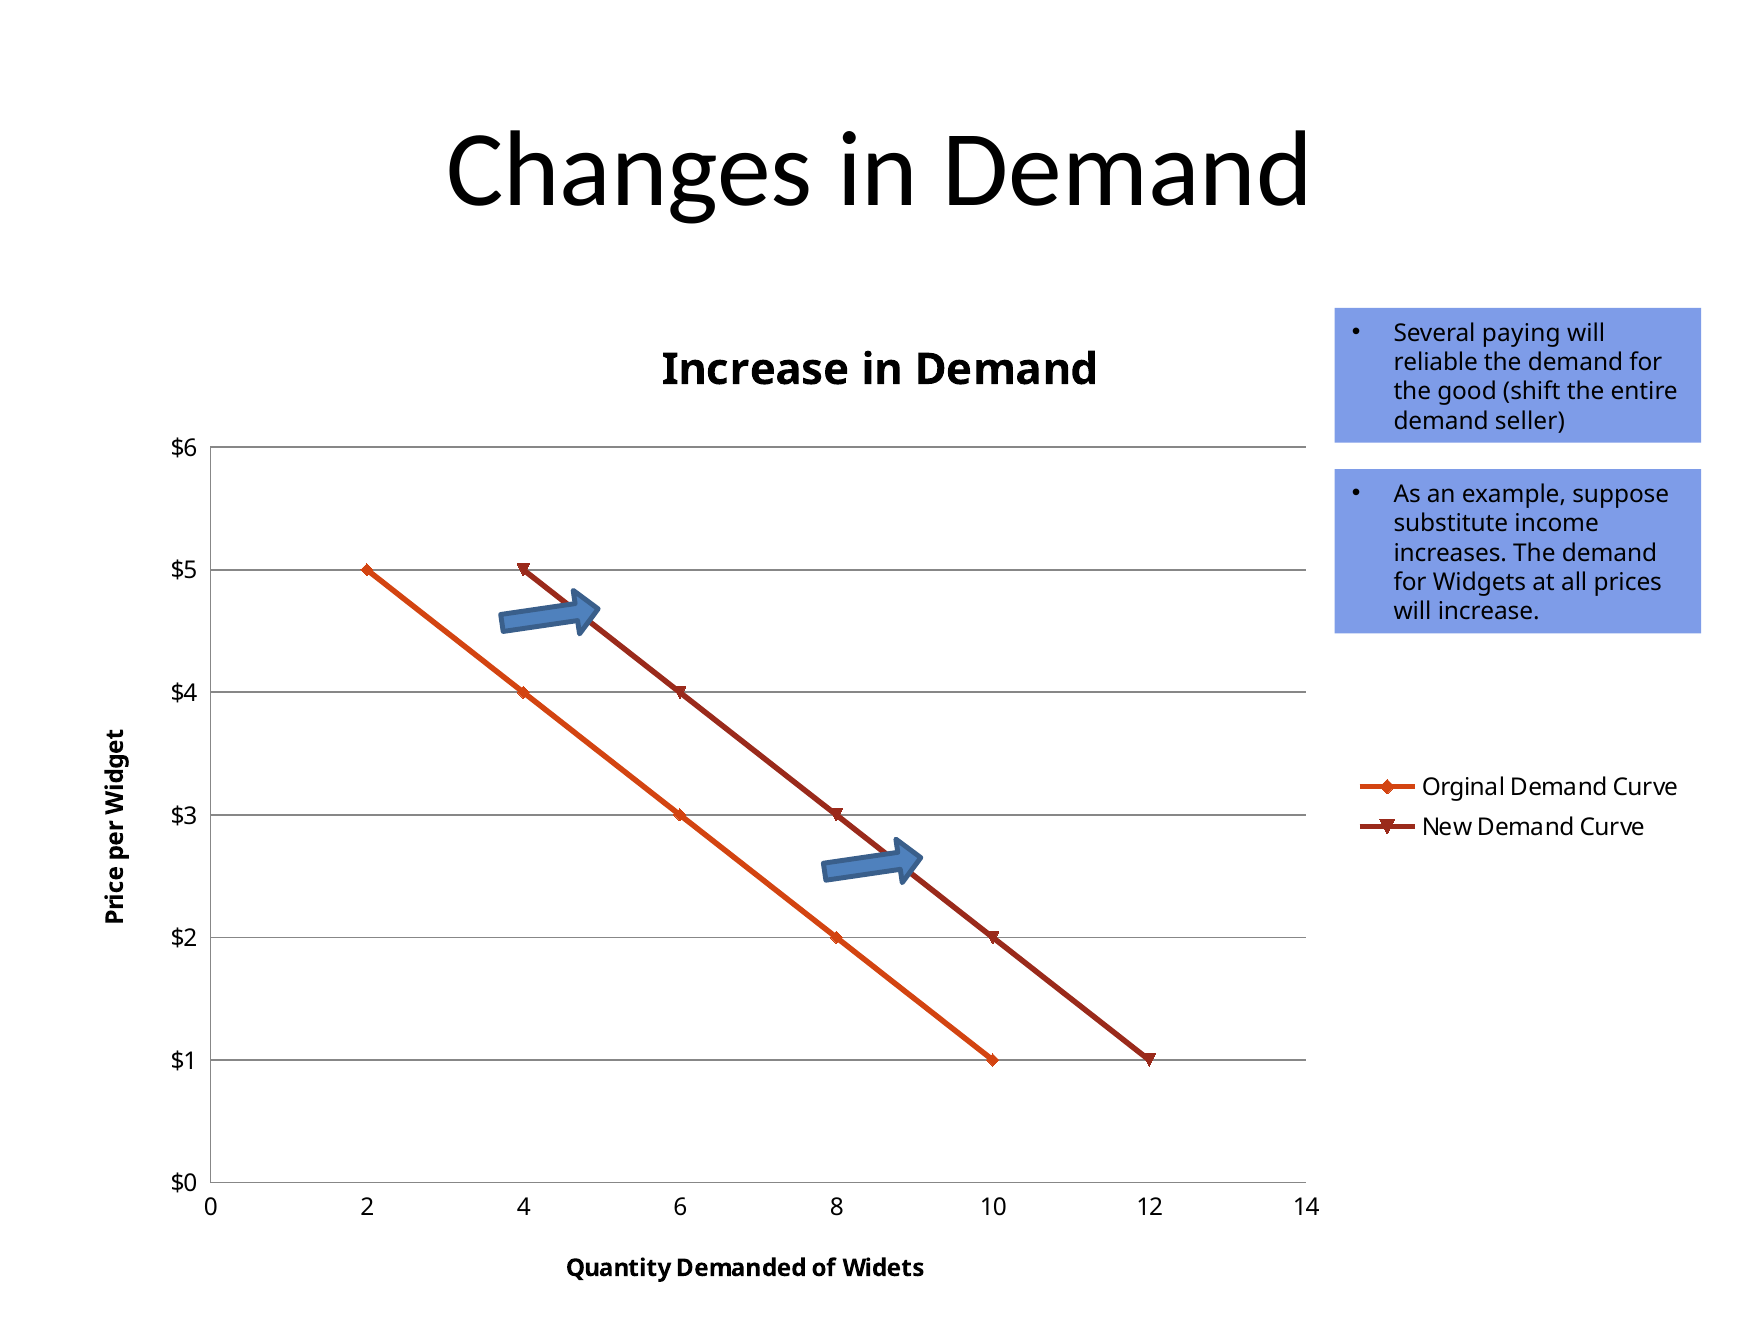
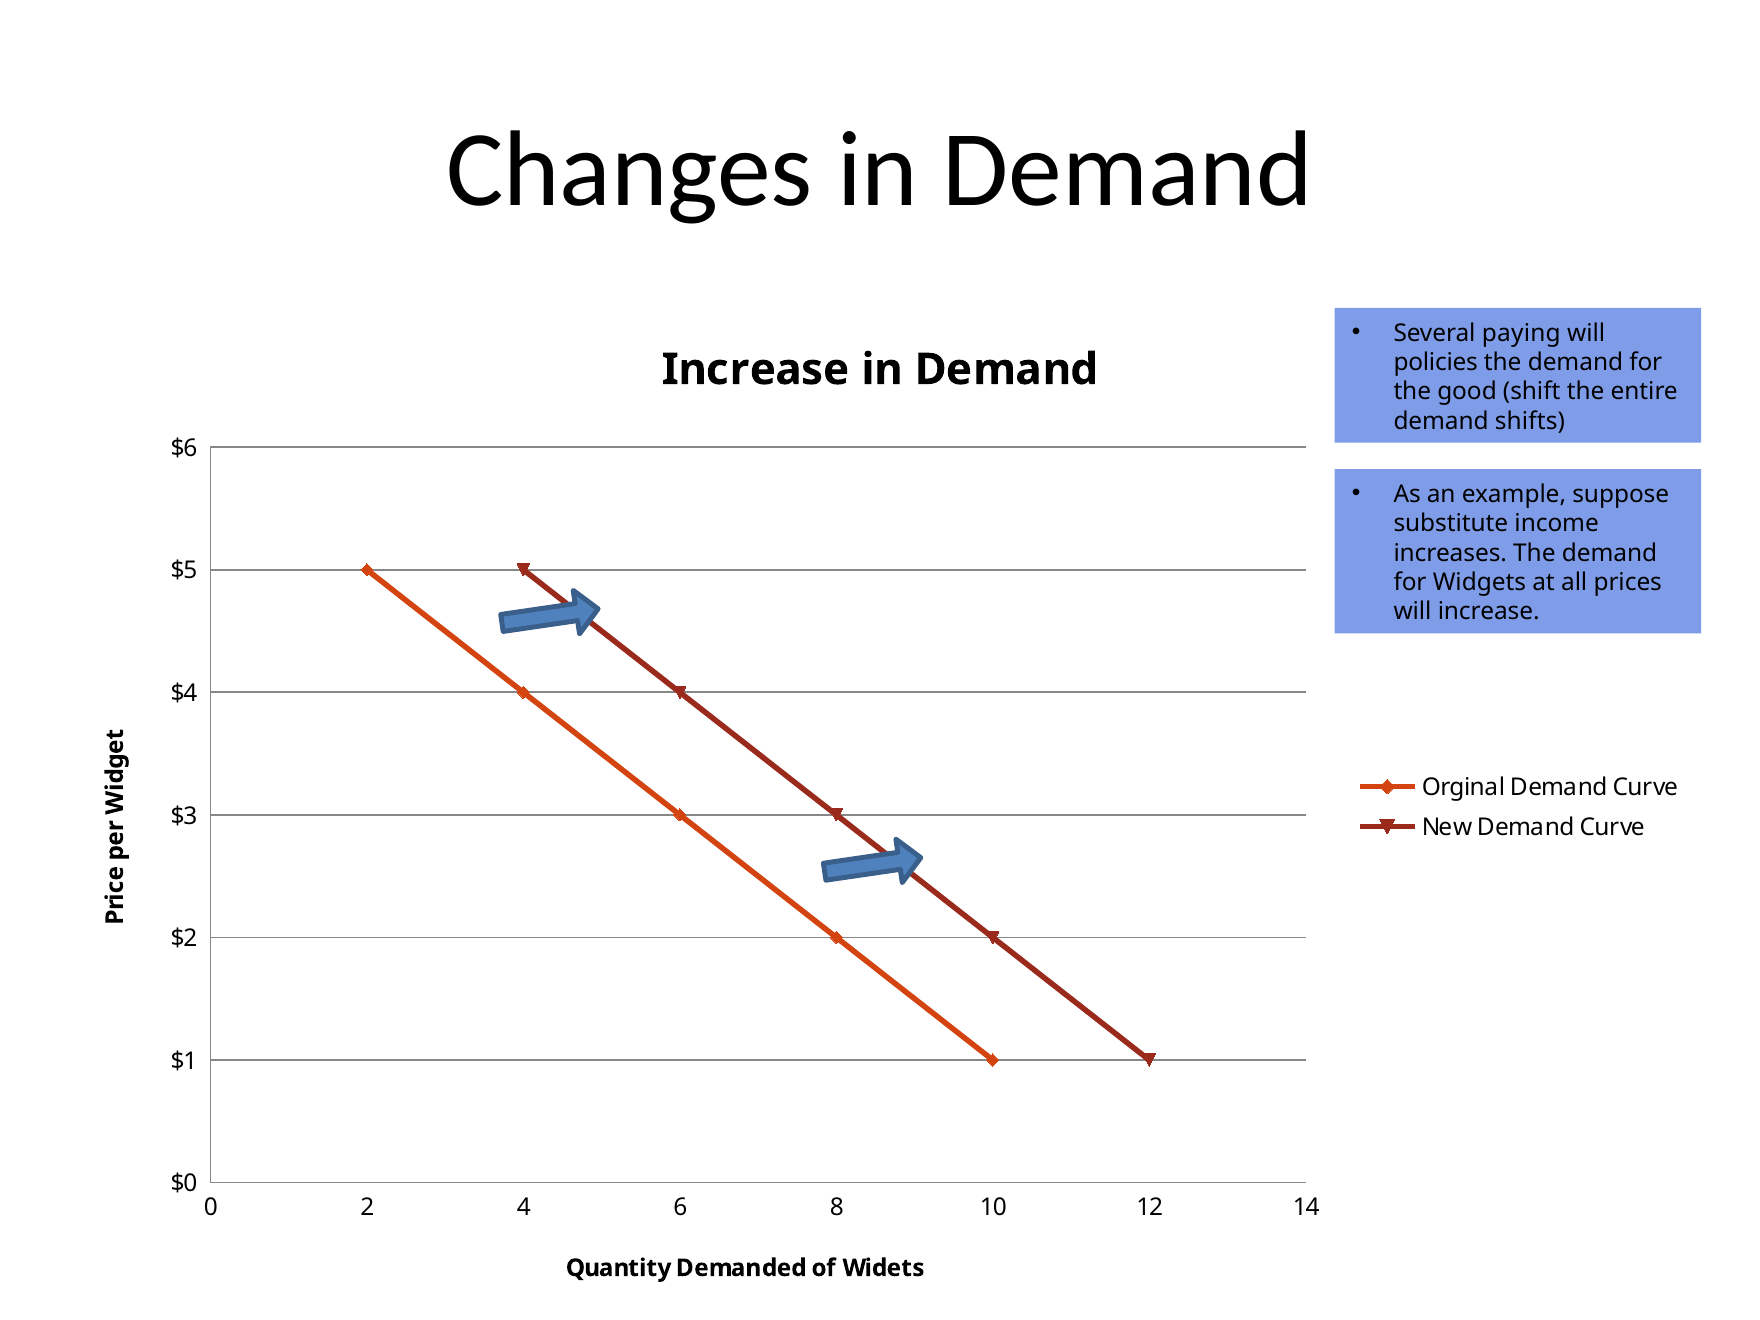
reliable: reliable -> policies
seller: seller -> shifts
